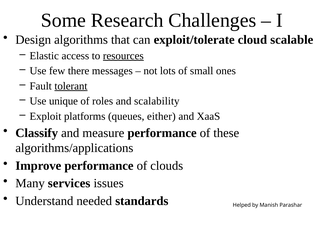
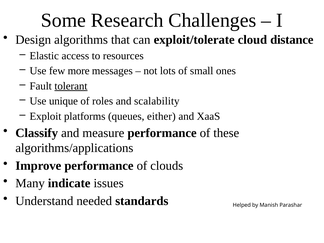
scalable: scalable -> distance
resources underline: present -> none
there: there -> more
services: services -> indicate
